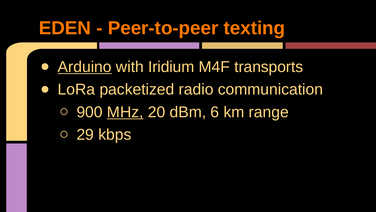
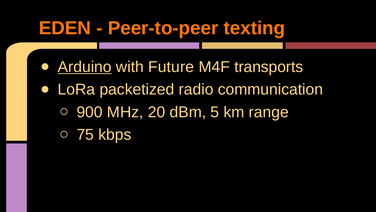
Iridium: Iridium -> Future
MHz underline: present -> none
6: 6 -> 5
29: 29 -> 75
